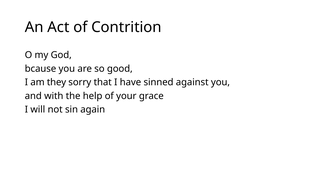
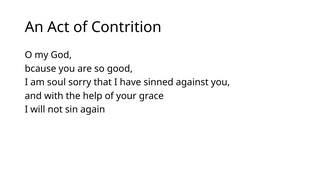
they: they -> soul
